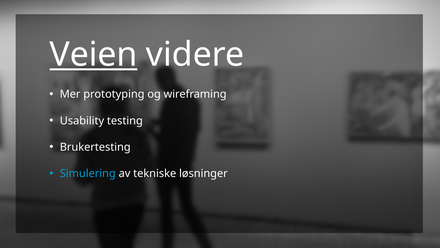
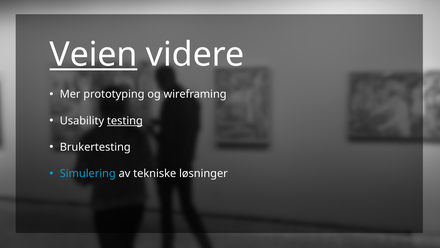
testing underline: none -> present
